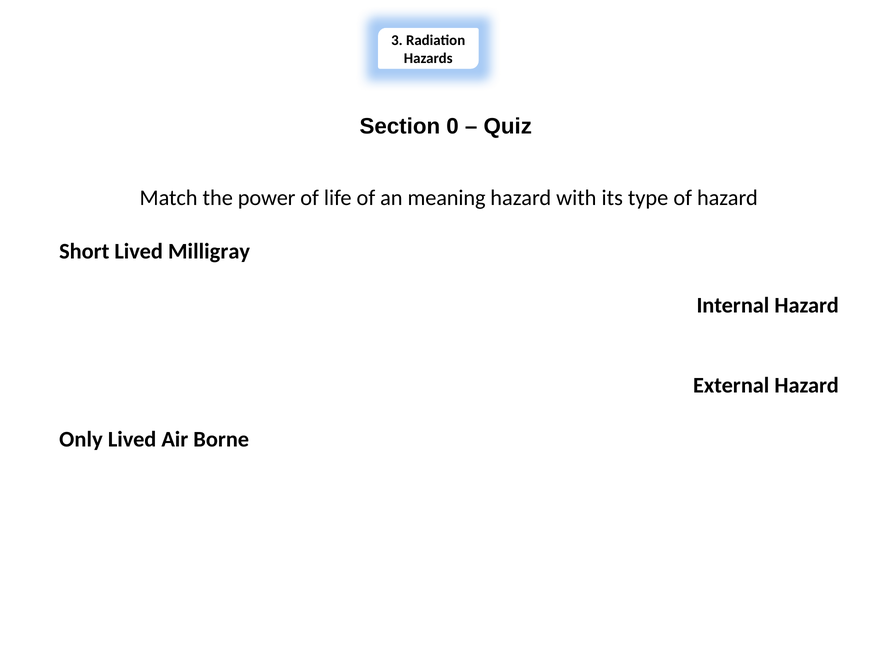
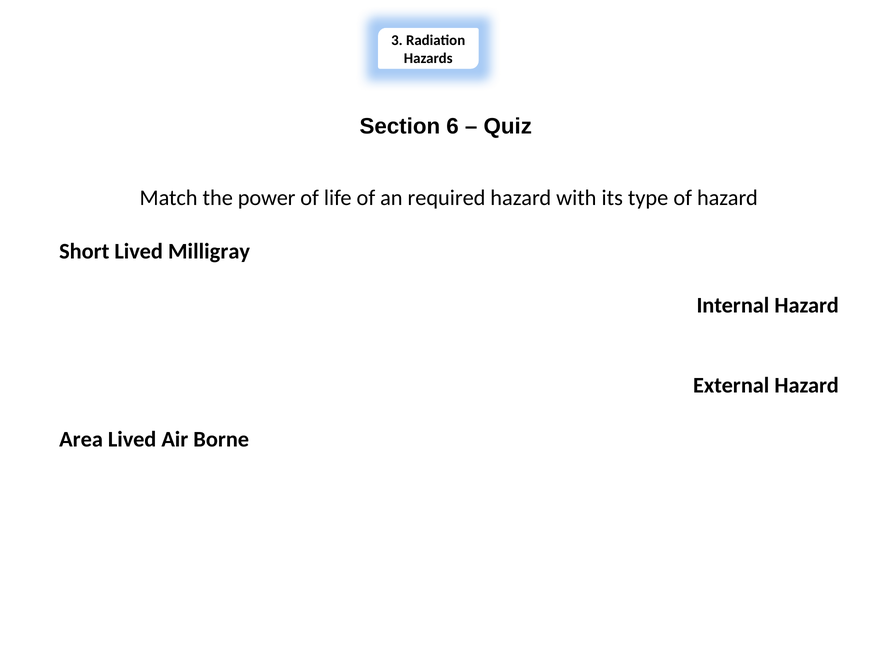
0: 0 -> 6
meaning: meaning -> required
Only: Only -> Area
